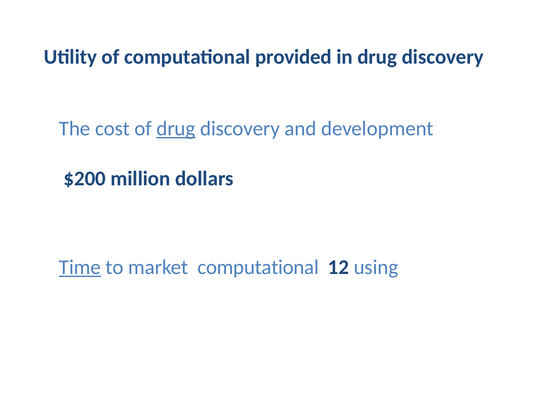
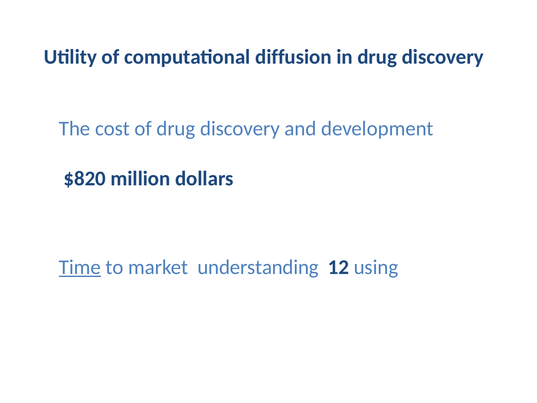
provided: provided -> diffusion
drug at (176, 128) underline: present -> none
$200: $200 -> $820
market computational: computational -> understanding
